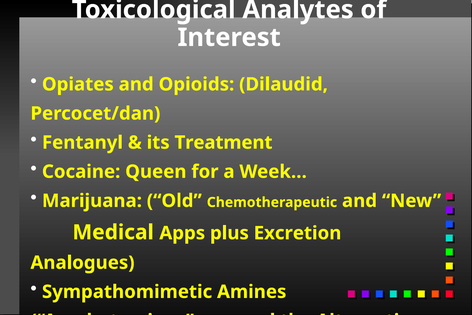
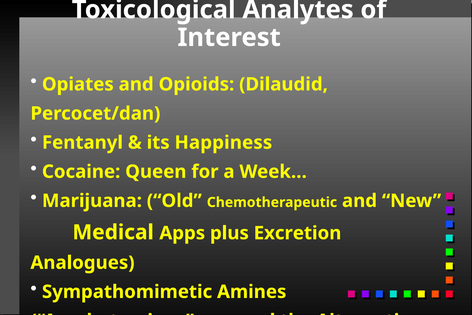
Treatment: Treatment -> Happiness
